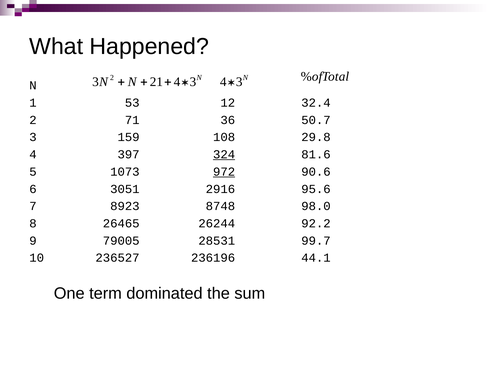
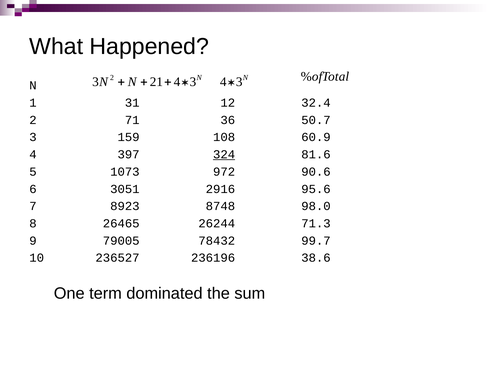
53: 53 -> 31
29.8: 29.8 -> 60.9
972 underline: present -> none
92.2: 92.2 -> 71.3
28531: 28531 -> 78432
44.1: 44.1 -> 38.6
